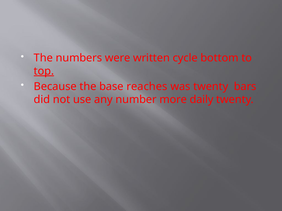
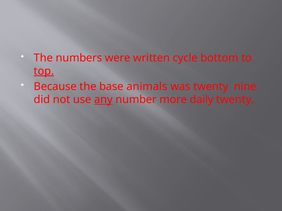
reaches: reaches -> animals
bars: bars -> nine
any underline: none -> present
